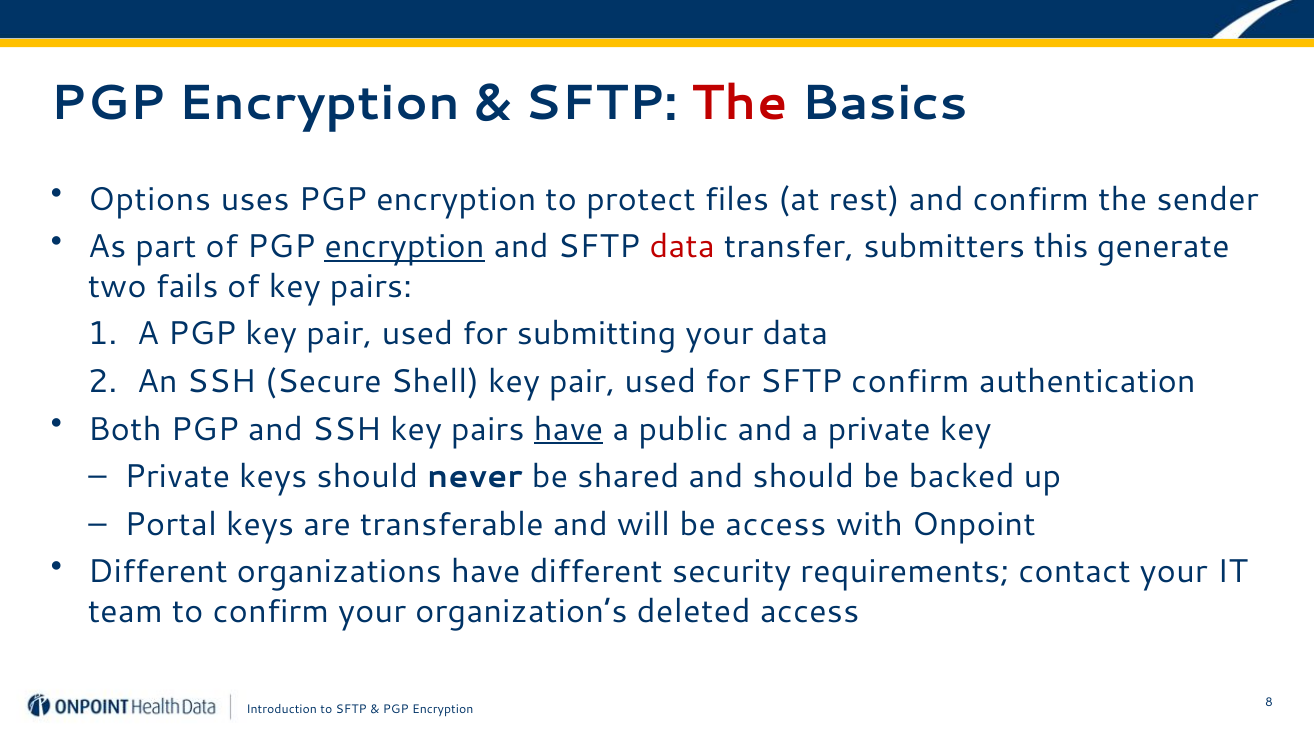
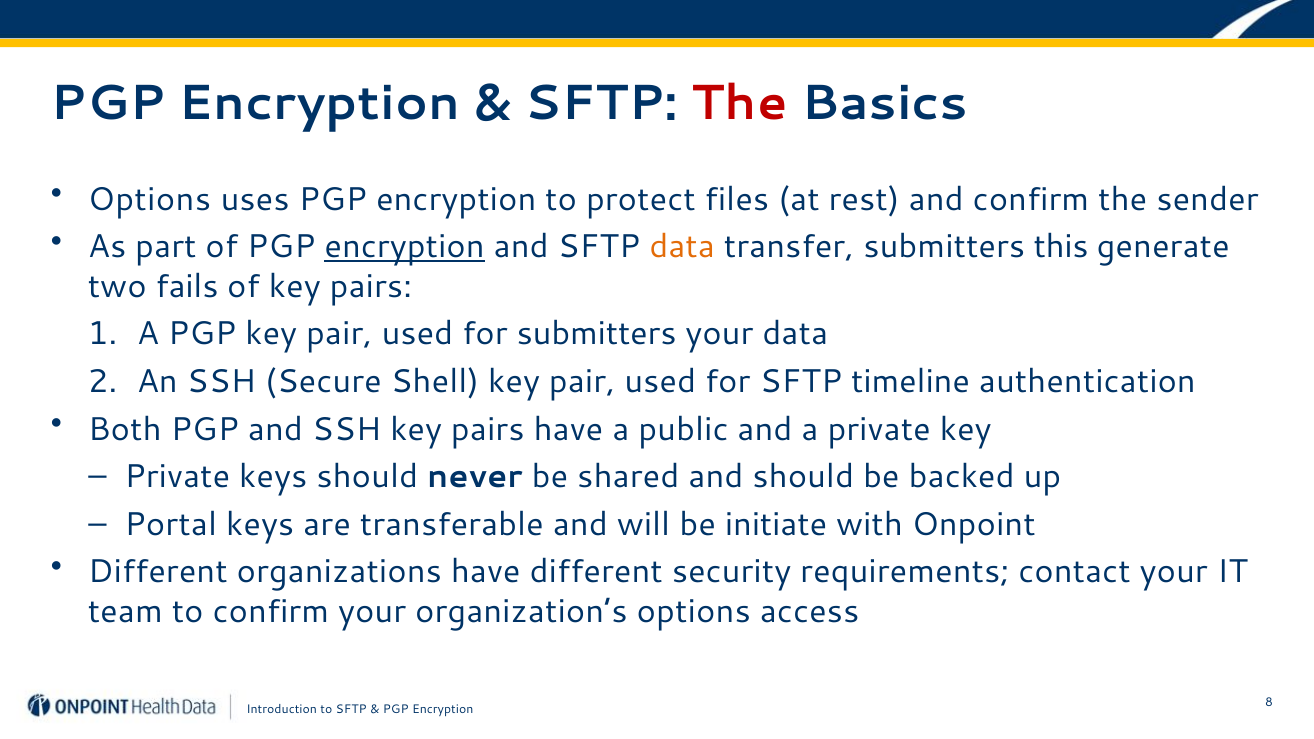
data at (682, 247) colour: red -> orange
for submitting: submitting -> submitters
SFTP confirm: confirm -> timeline
have at (568, 429) underline: present -> none
be access: access -> initiate
organization’s deleted: deleted -> options
